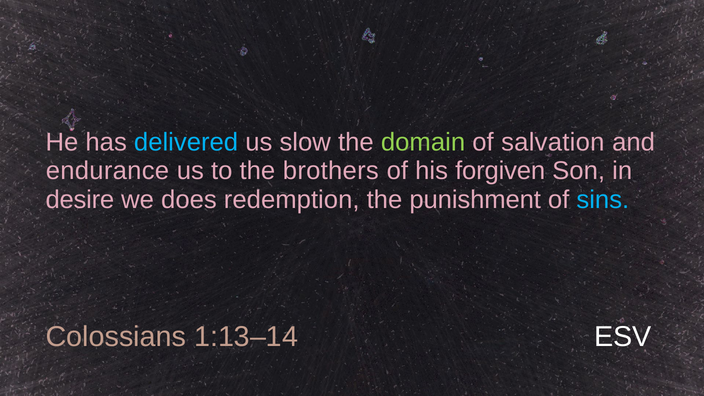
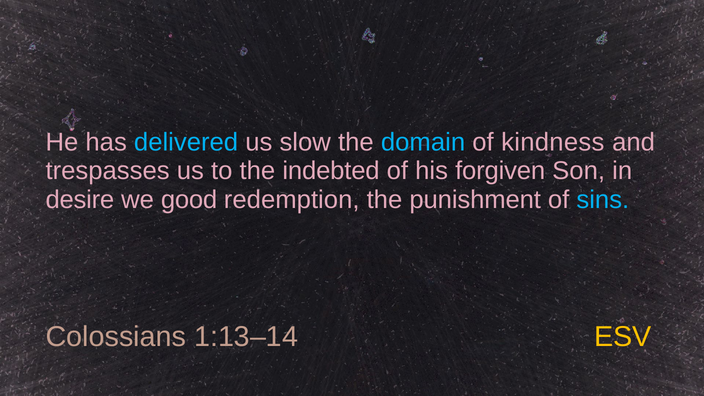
domain colour: light green -> light blue
salvation: salvation -> kindness
endurance: endurance -> trespasses
brothers: brothers -> indebted
does: does -> good
ESV colour: white -> yellow
